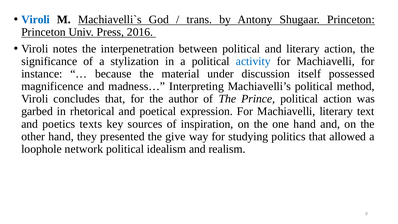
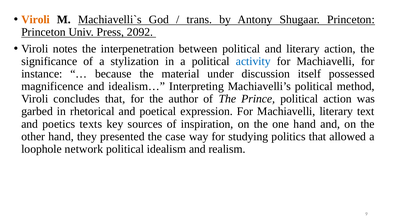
Viroli at (35, 20) colour: blue -> orange
2016: 2016 -> 2092
madness…: madness… -> idealism…
give: give -> case
